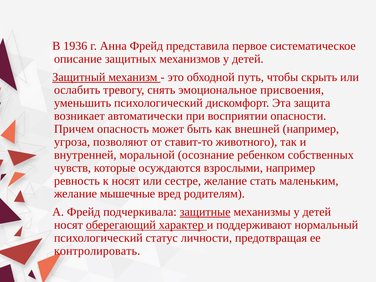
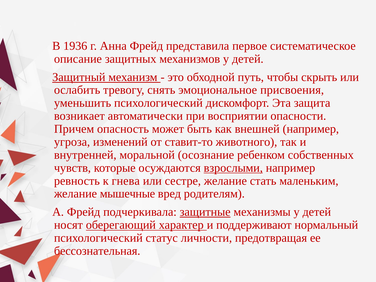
позволяют: позволяют -> изменений
взрослыми underline: none -> present
к носят: носят -> гнева
контролировать: контролировать -> бессознательная
